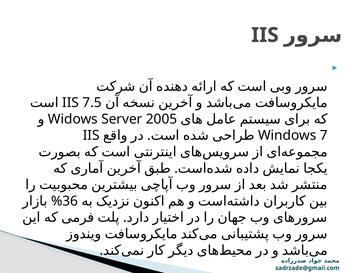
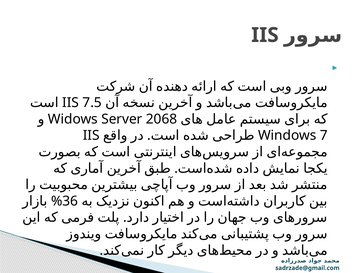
2005: 2005 -> 2068
